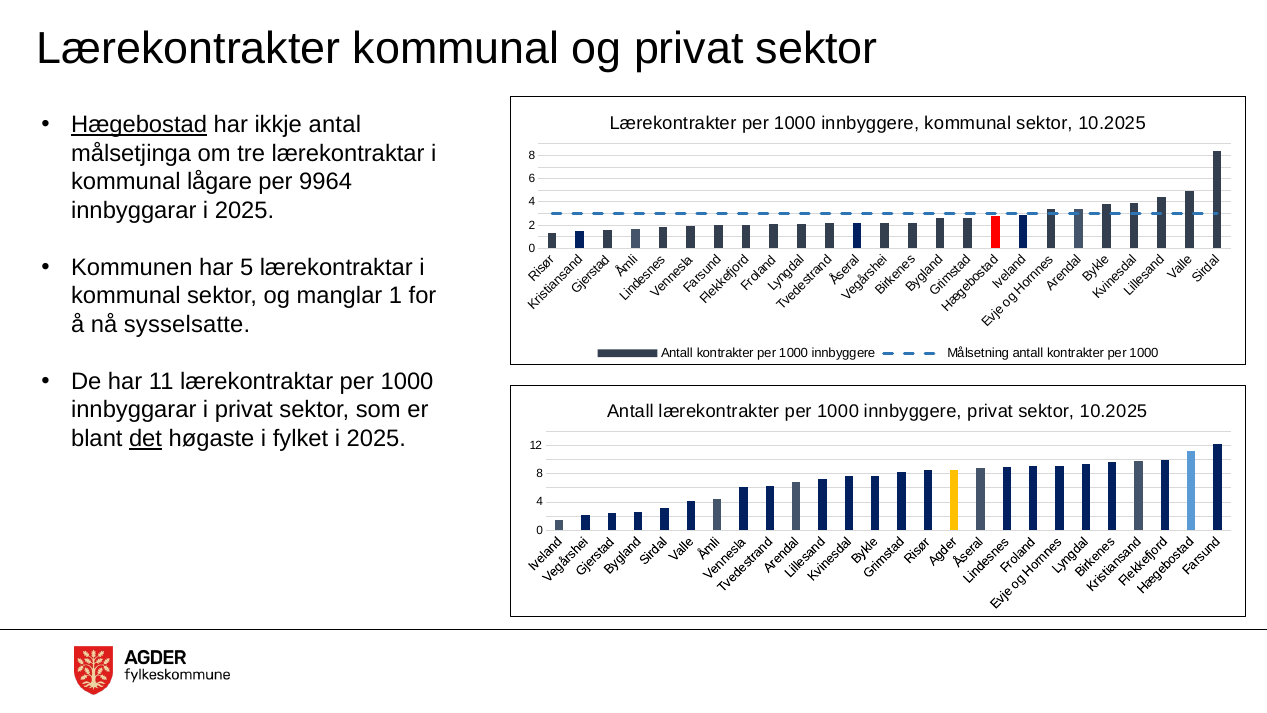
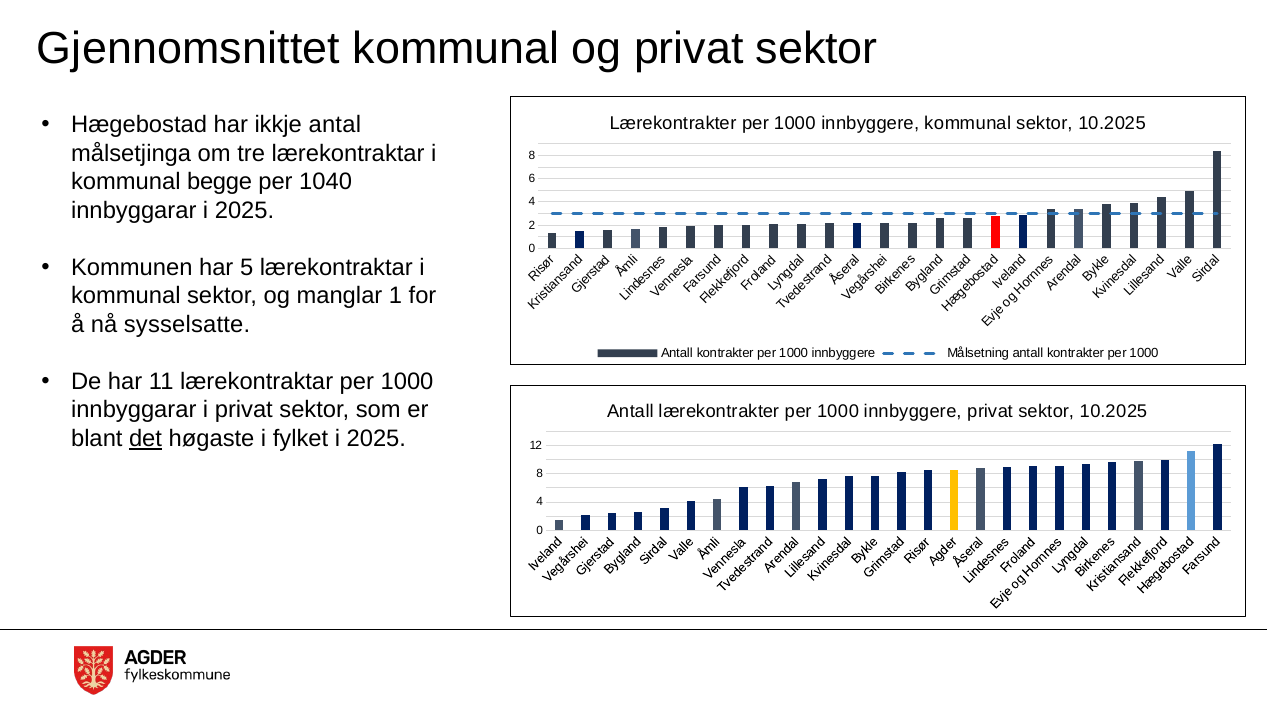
Lærekontrakter at (189, 49): Lærekontrakter -> Gjennomsnittet
Hægebostad underline: present -> none
lågare: lågare -> begge
9964: 9964 -> 1040
